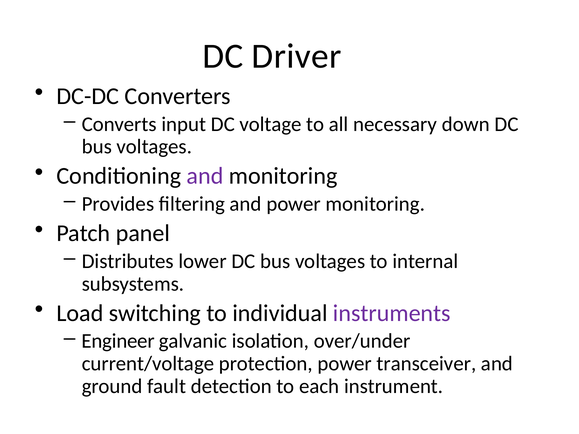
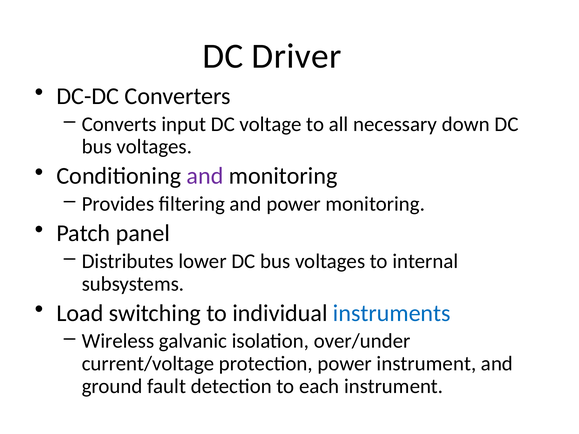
instruments colour: purple -> blue
Engineer: Engineer -> Wireless
power transceiver: transceiver -> instrument
